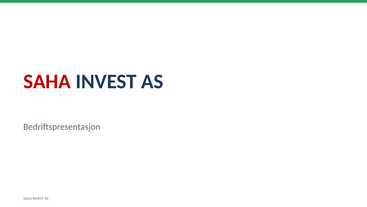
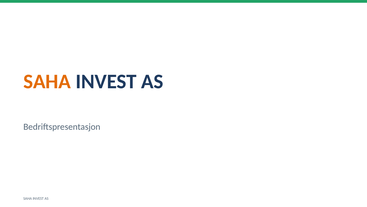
SAHA at (47, 81) colour: red -> orange
